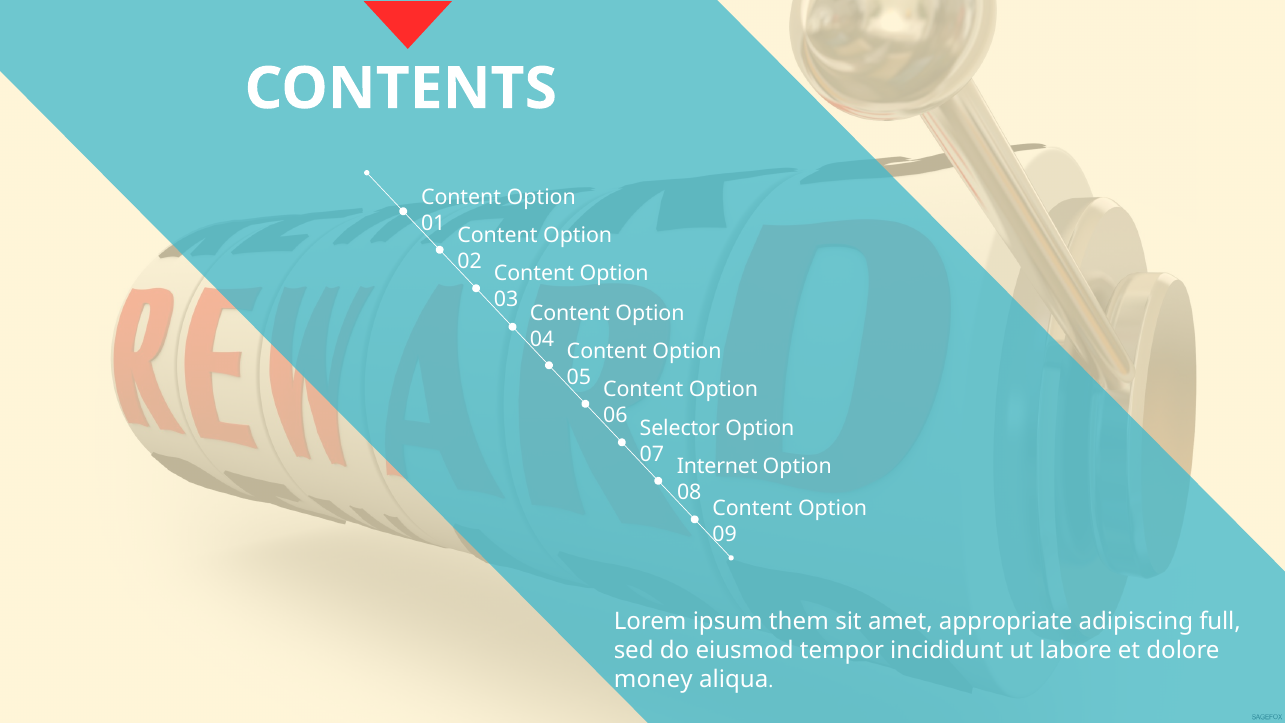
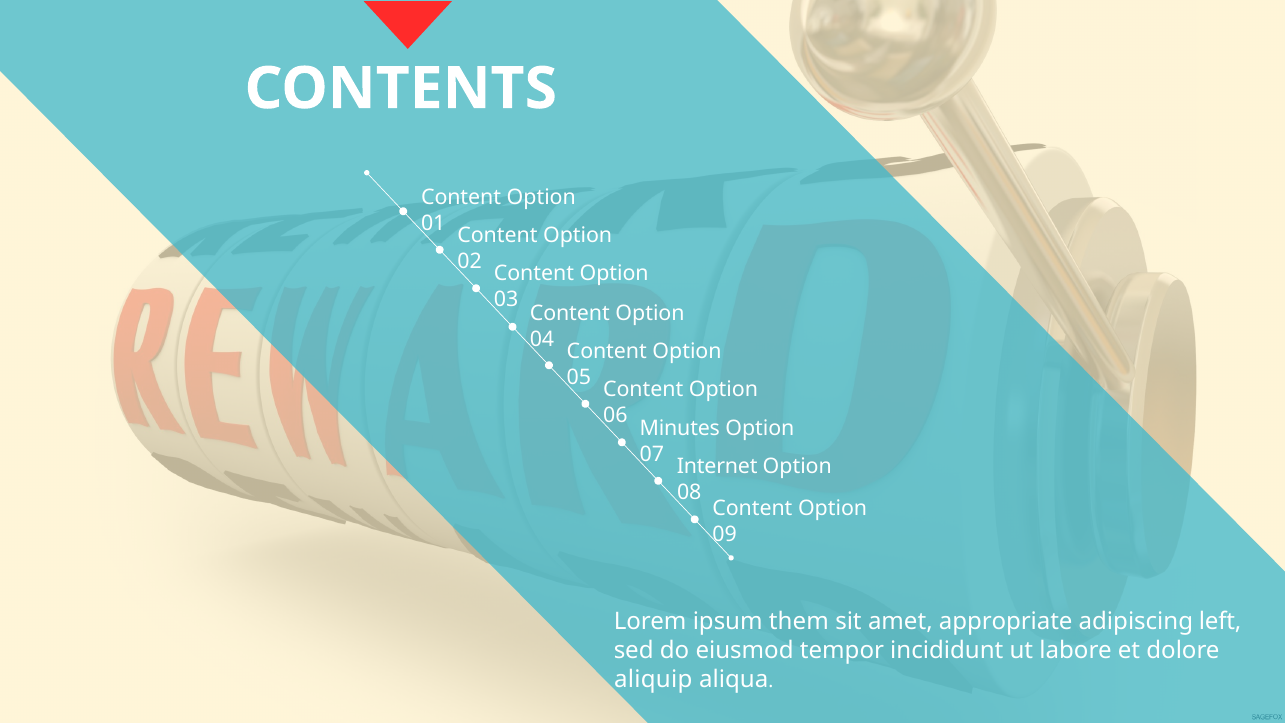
Selector: Selector -> Minutes
full: full -> left
money: money -> aliquip
